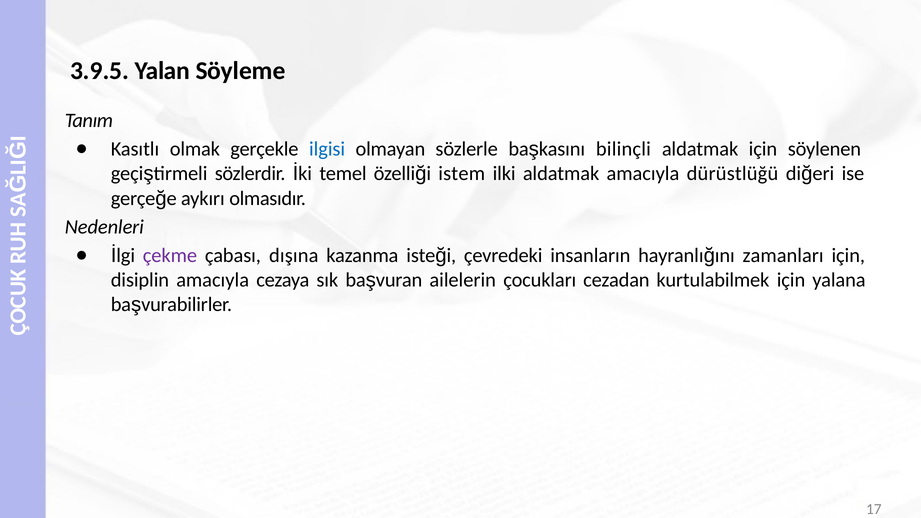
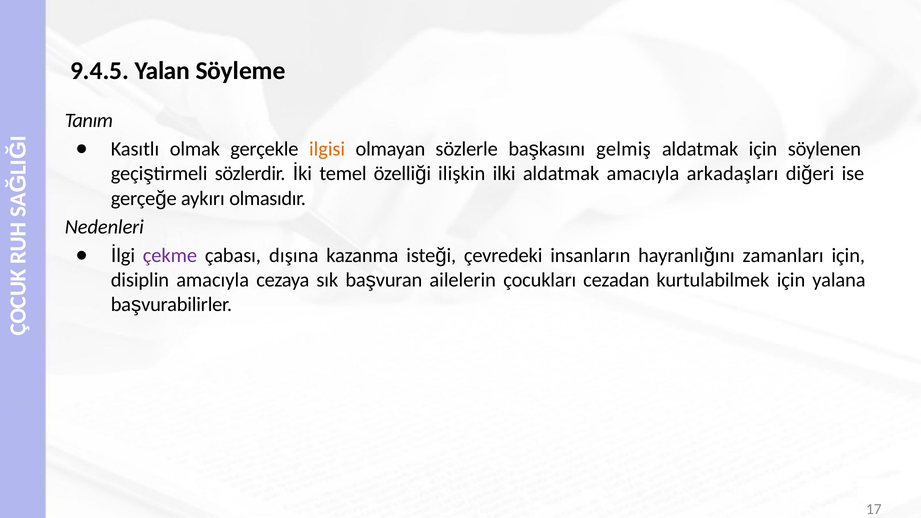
3.9.5: 3.9.5 -> 9.4.5
ilgisi colour: blue -> orange
bilinçli: bilinçli -> gelmiş
istem: istem -> ilişkin
dürüstlüğü: dürüstlüğü -> arkadaşları
